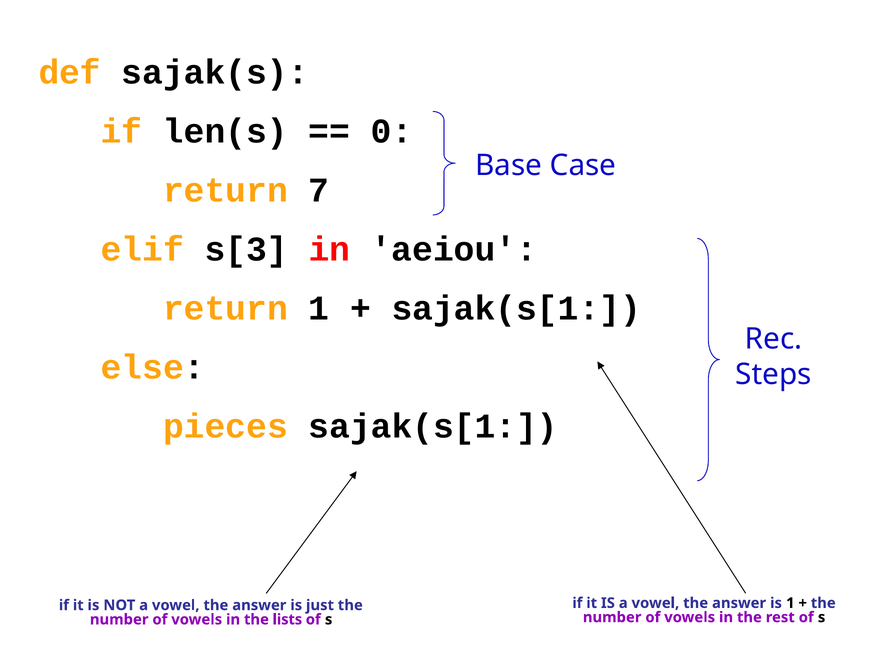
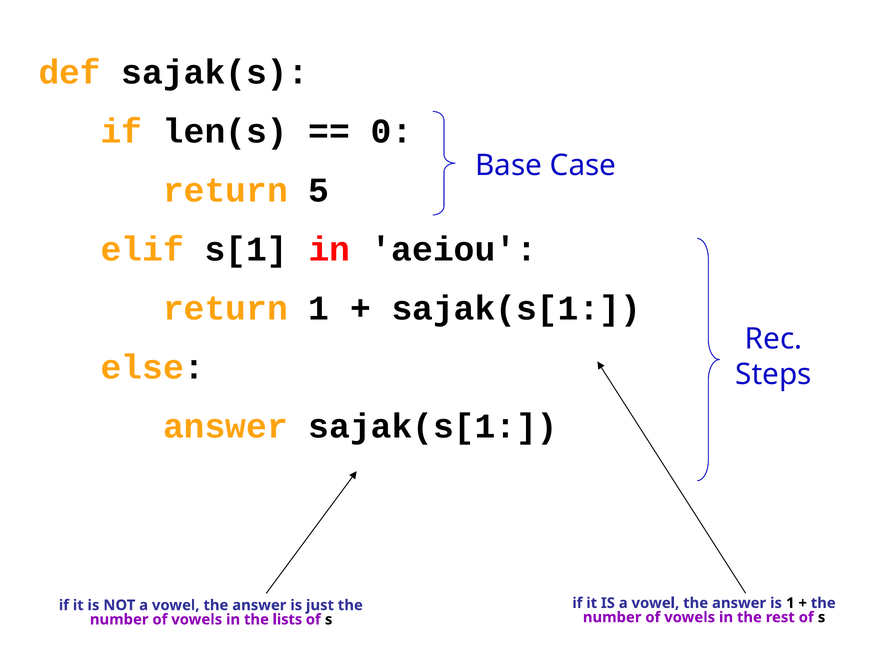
7: 7 -> 5
s[3: s[3 -> s[1
pieces at (225, 426): pieces -> answer
